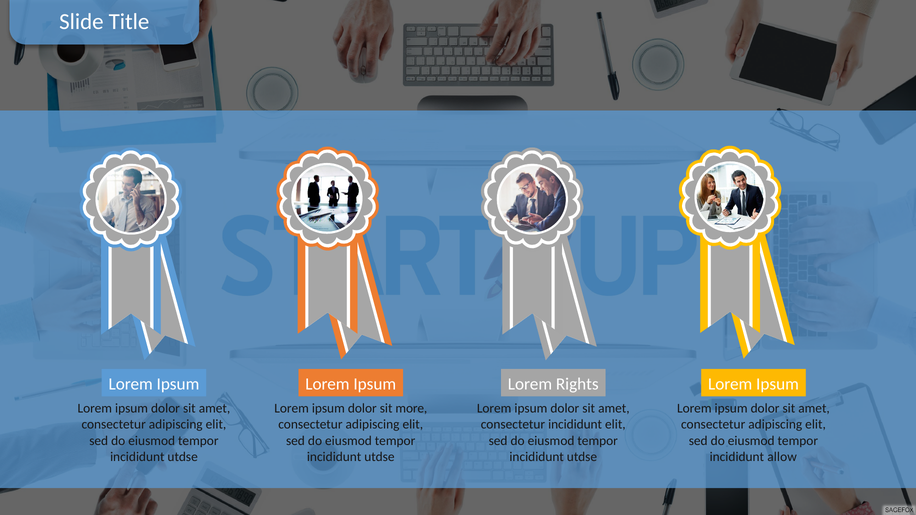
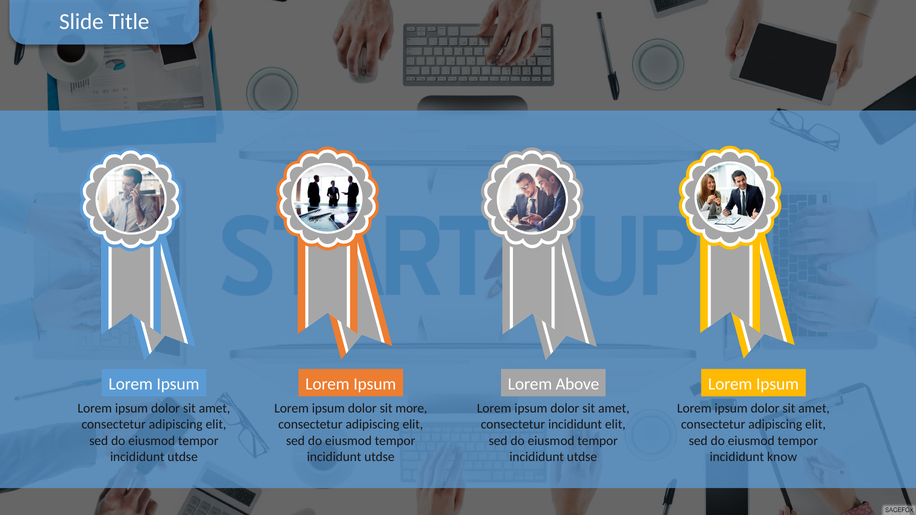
Rights: Rights -> Above
allow: allow -> know
